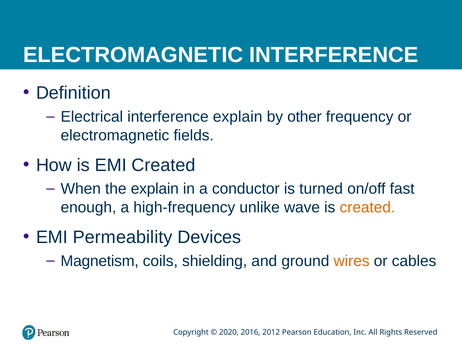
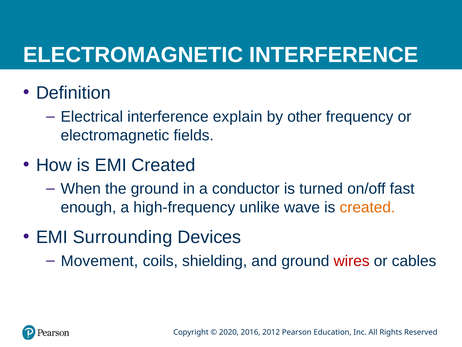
the explain: explain -> ground
Permeability: Permeability -> Surrounding
Magnetism: Magnetism -> Movement
wires colour: orange -> red
